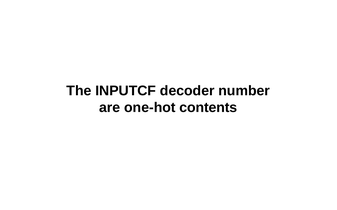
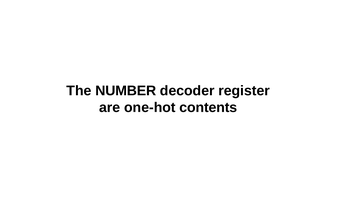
INPUTCF: INPUTCF -> NUMBER
number: number -> register
